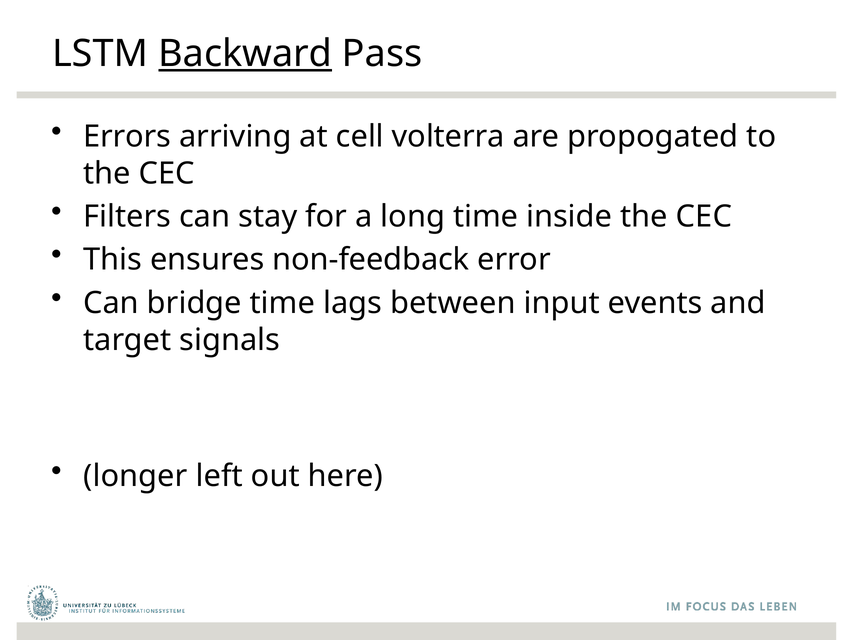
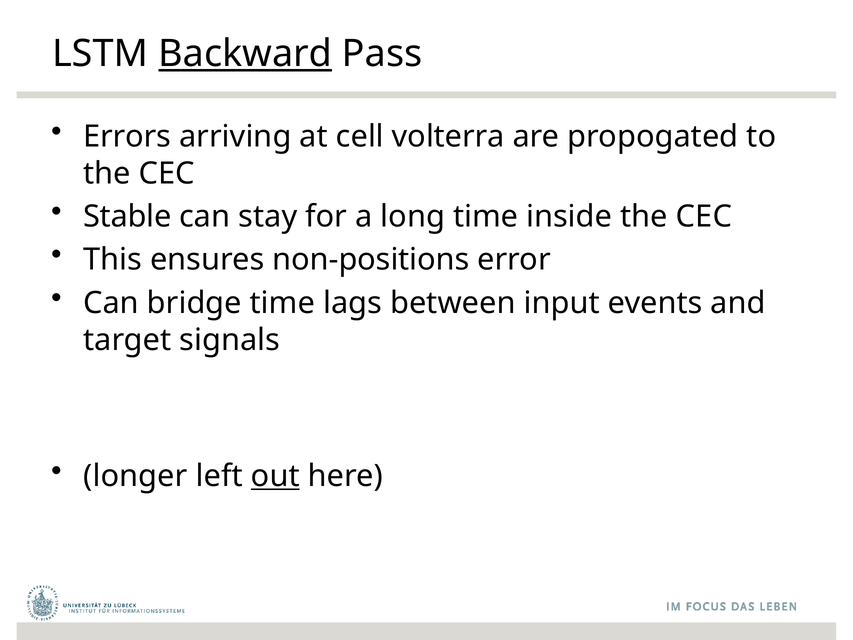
Filters: Filters -> Stable
non-feedback: non-feedback -> non-positions
out underline: none -> present
